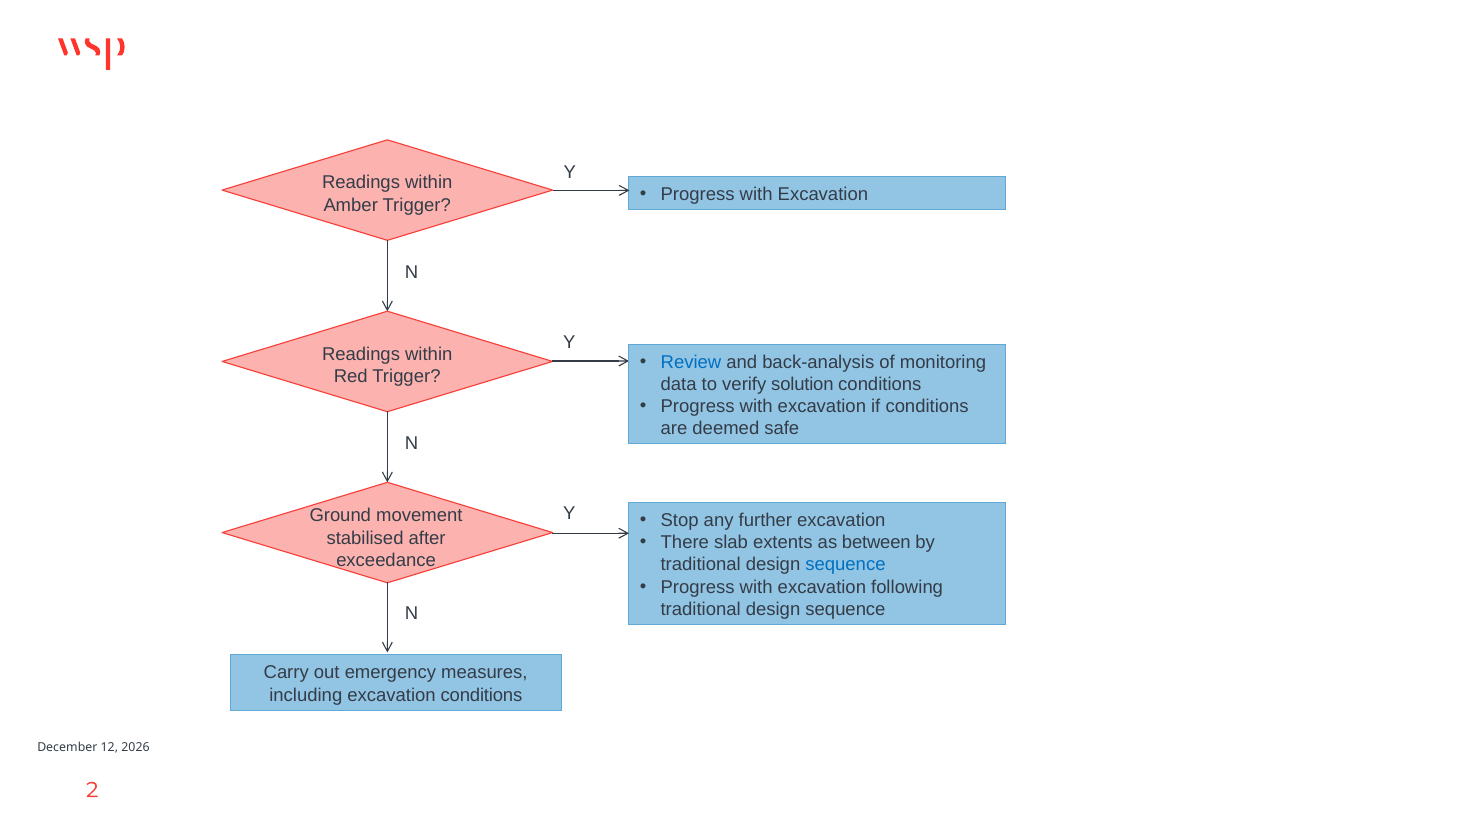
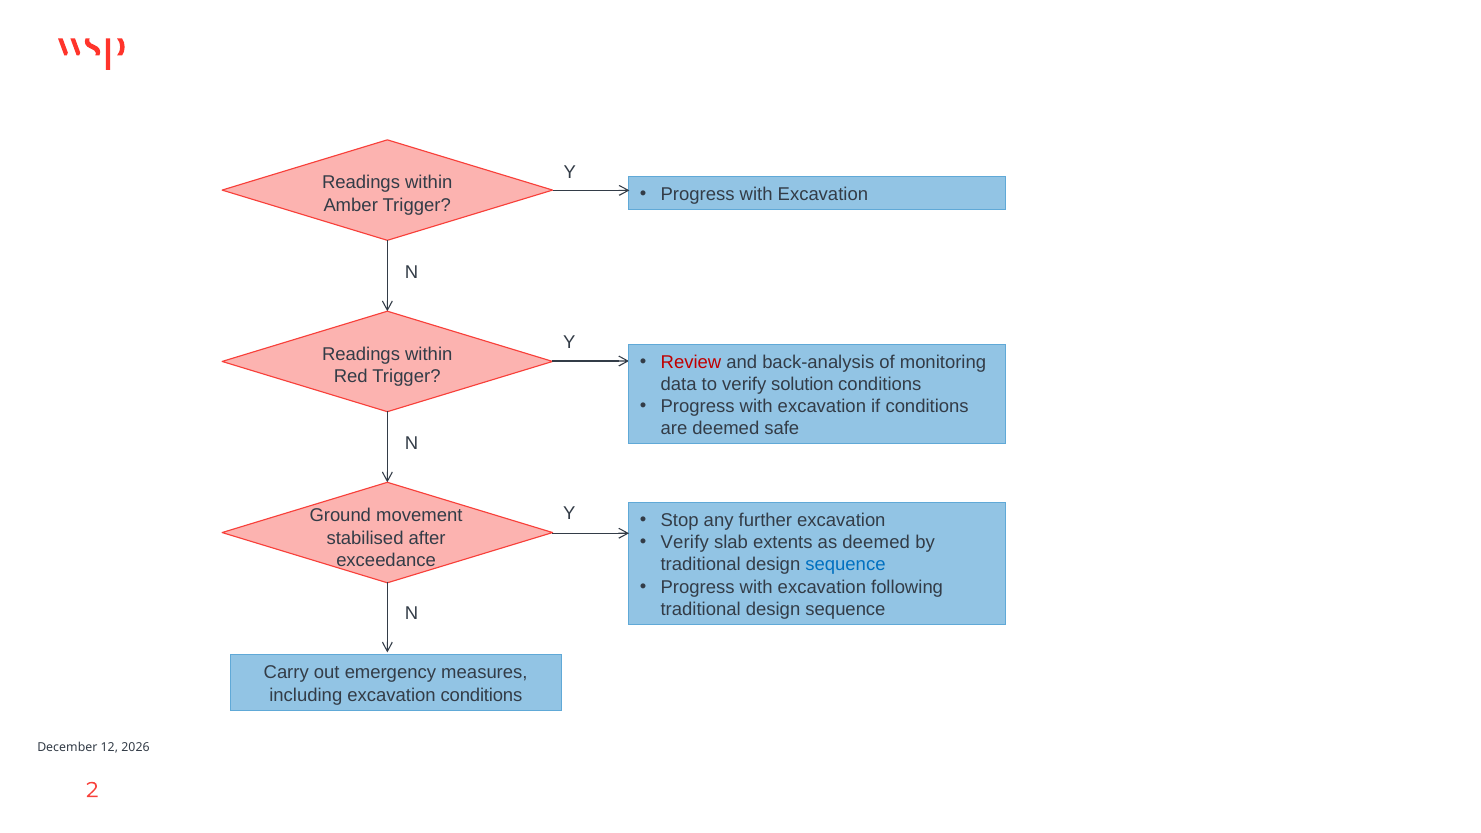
Review colour: blue -> red
There at (685, 543): There -> Verify
as between: between -> deemed
